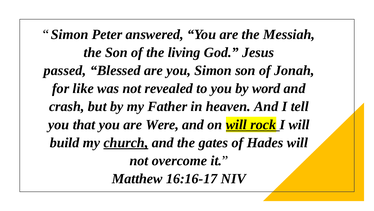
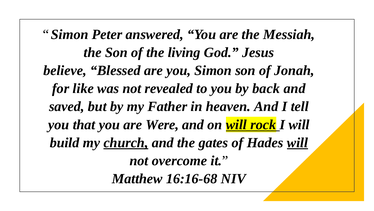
passed: passed -> believe
word: word -> back
crash: crash -> saved
will at (297, 142) underline: none -> present
16:16-17: 16:16-17 -> 16:16-68
